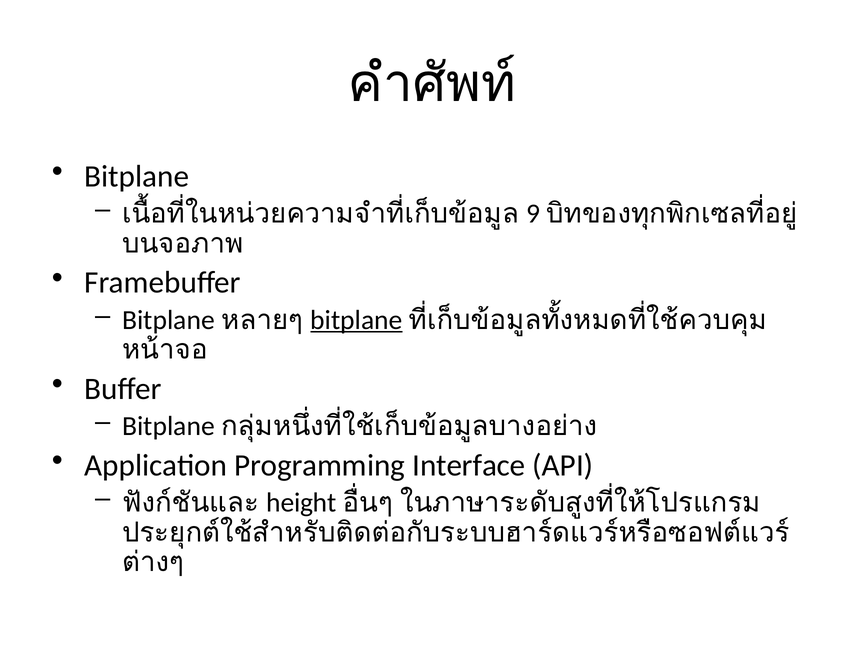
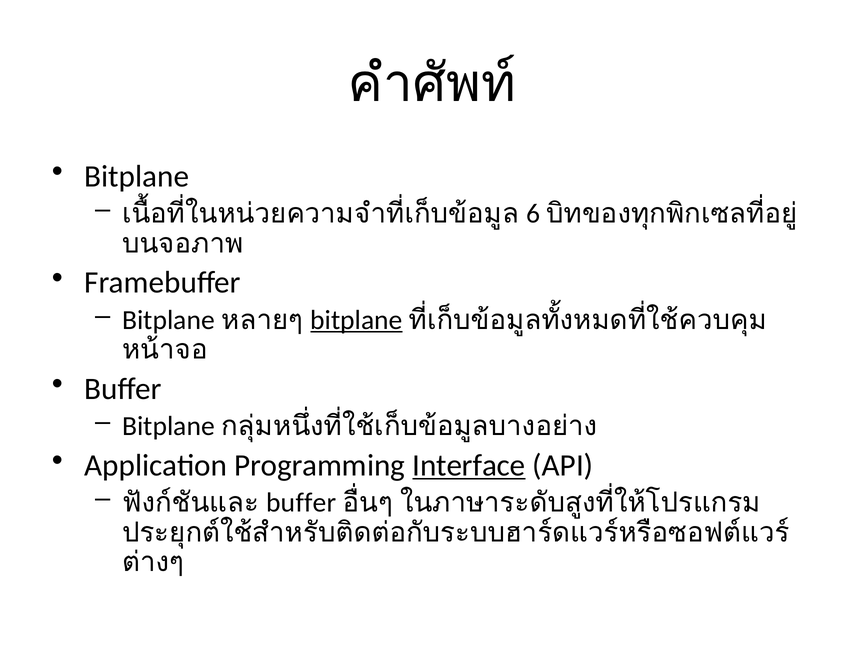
9: 9 -> 6
Interface underline: none -> present
height at (301, 503): height -> buffer
